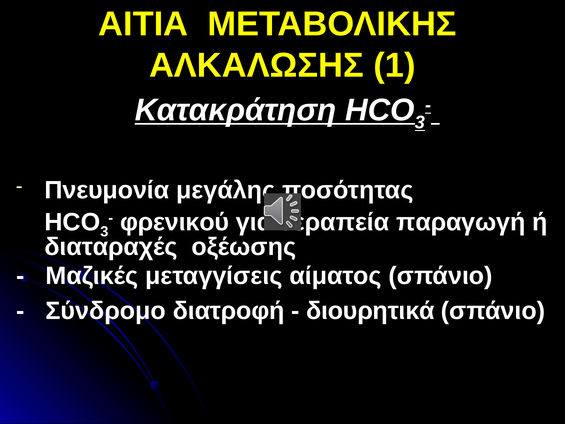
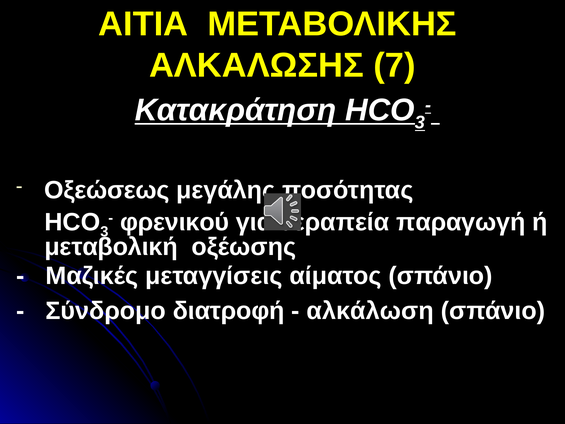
1: 1 -> 7
Πνευμονία: Πνευμονία -> Οξεώσεως
διαταραχές: διαταραχές -> μεταβολική
διουρητικά: διουρητικά -> αλκάλωση
